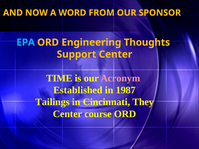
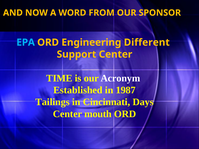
Thoughts: Thoughts -> Different
Acronym colour: pink -> white
They: They -> Days
course: course -> mouth
